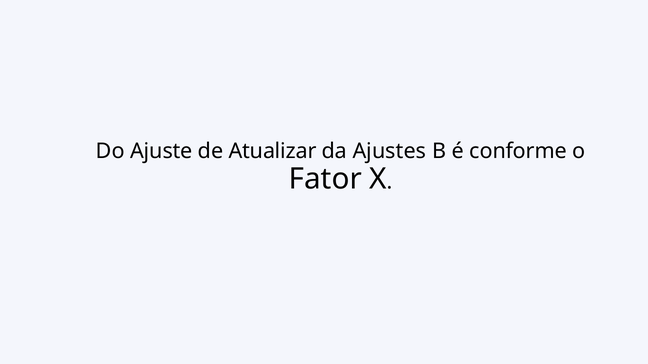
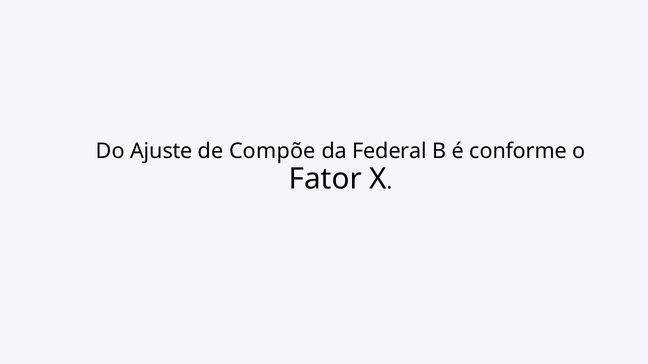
Atualizar: Atualizar -> Compõe
Ajustes: Ajustes -> Federal
